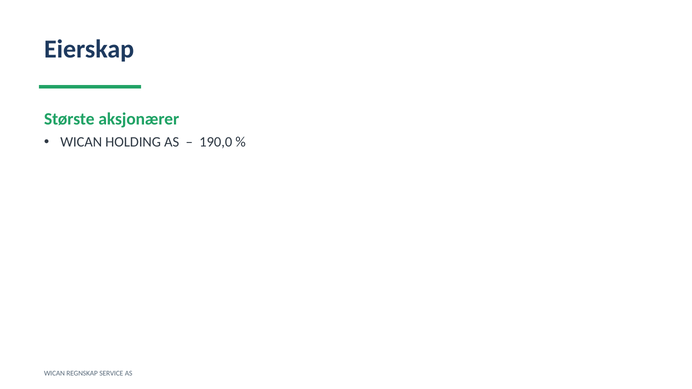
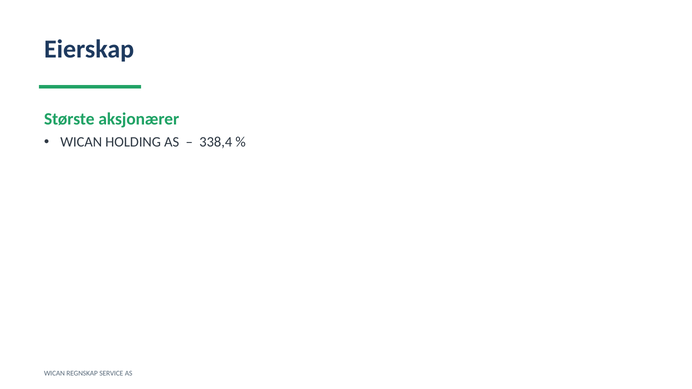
190,0: 190,0 -> 338,4
